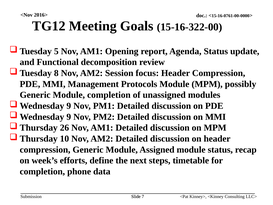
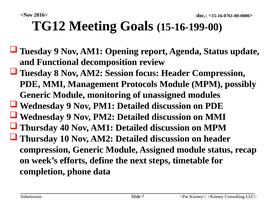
15-16-322-00: 15-16-322-00 -> 15-16-199-00
5 at (56, 51): 5 -> 9
Module completion: completion -> monitoring
26: 26 -> 40
